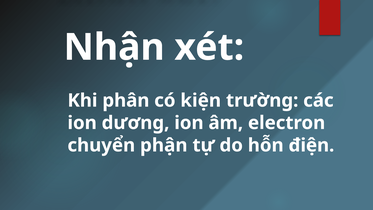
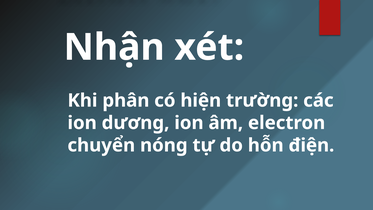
kiện: kiện -> hiện
phận: phận -> nóng
